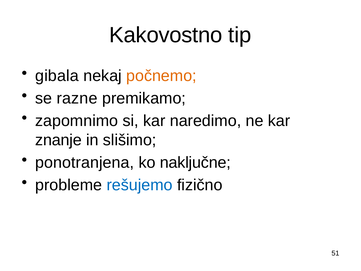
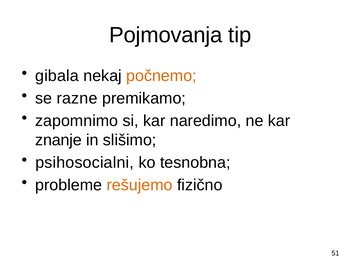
Kakovostno: Kakovostno -> Pojmovanja
ponotranjena: ponotranjena -> psihosocialni
naključne: naključne -> tesnobna
rešujemo colour: blue -> orange
